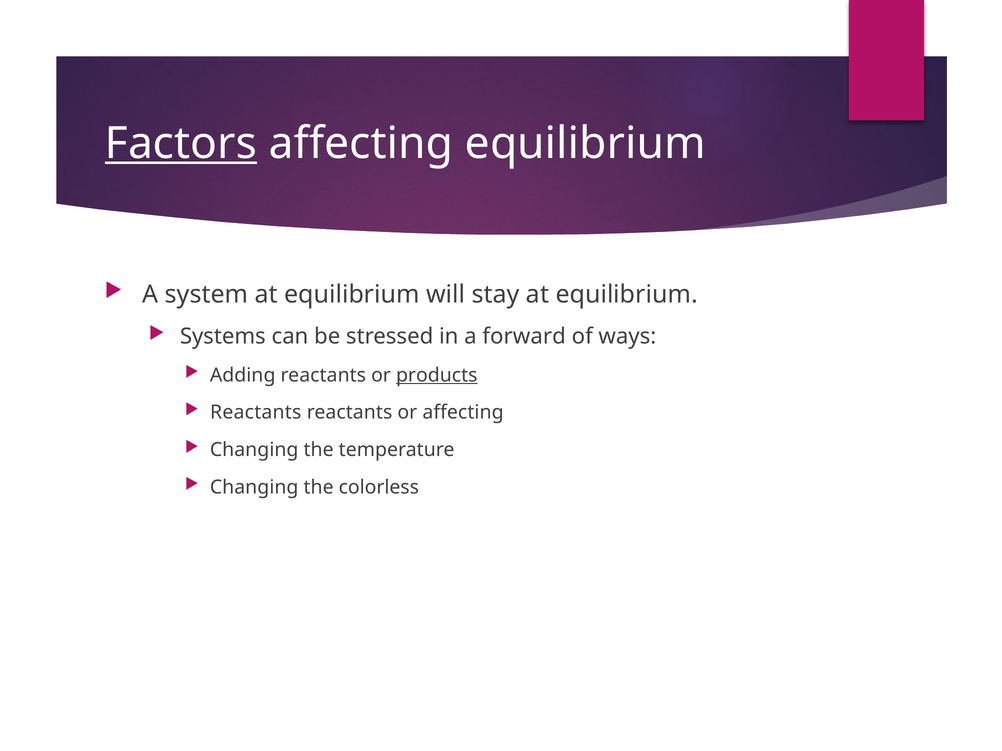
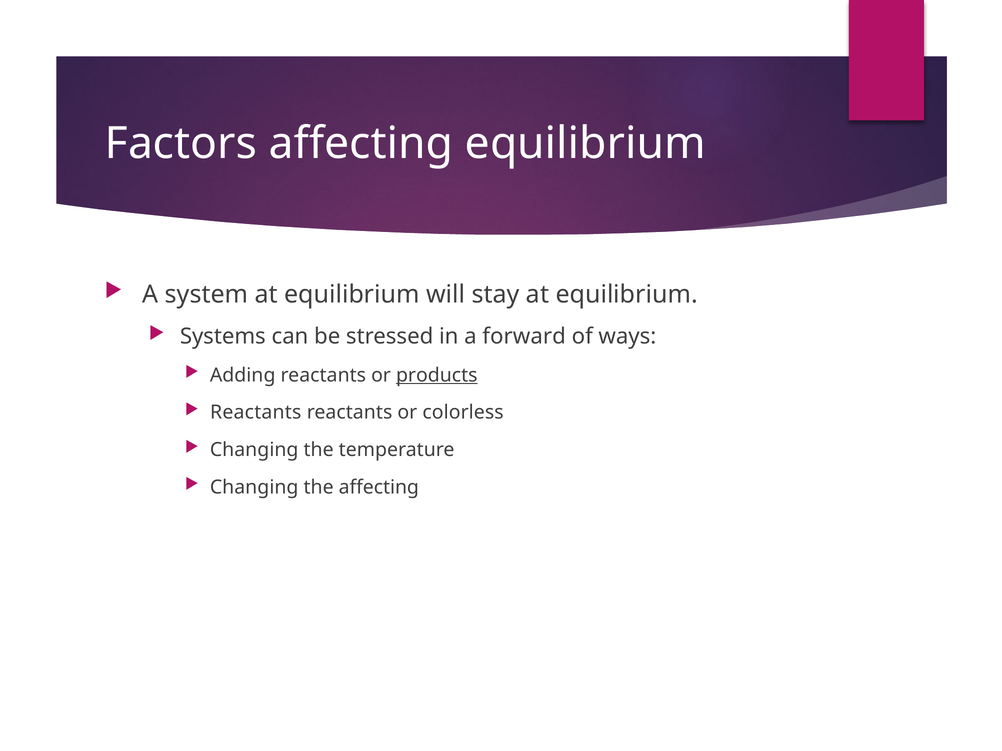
Factors underline: present -> none
or affecting: affecting -> colorless
the colorless: colorless -> affecting
